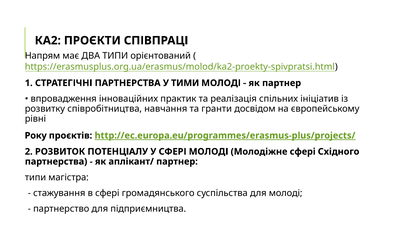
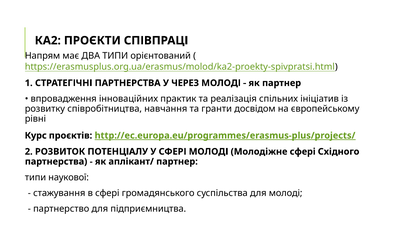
ТИМИ: ТИМИ -> ЧЕРЕЗ
Року: Року -> Курс
магістра: магістра -> наукової
